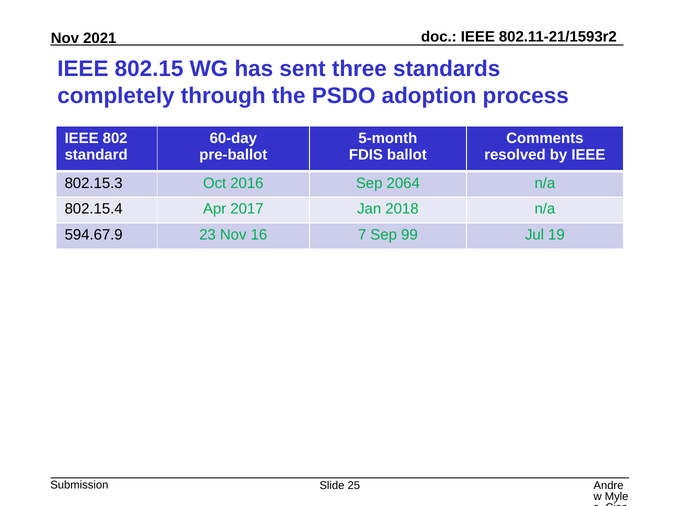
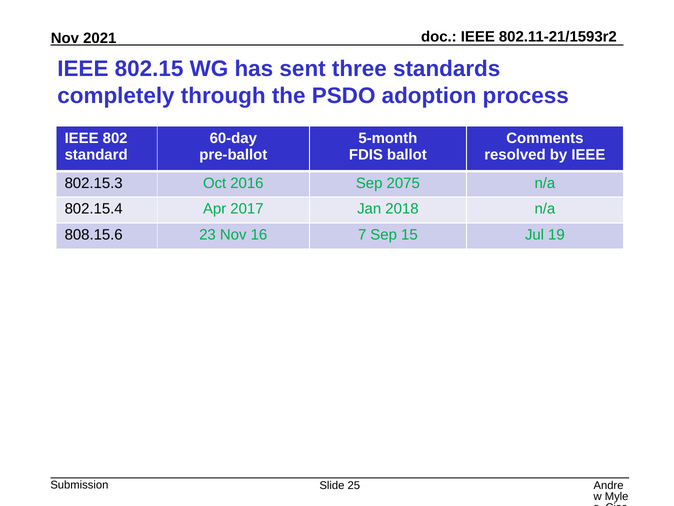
2064: 2064 -> 2075
594.67.9: 594.67.9 -> 808.15.6
99: 99 -> 15
